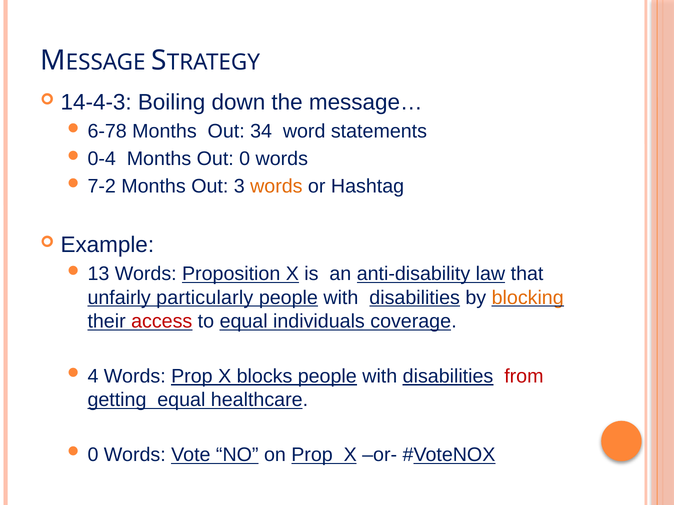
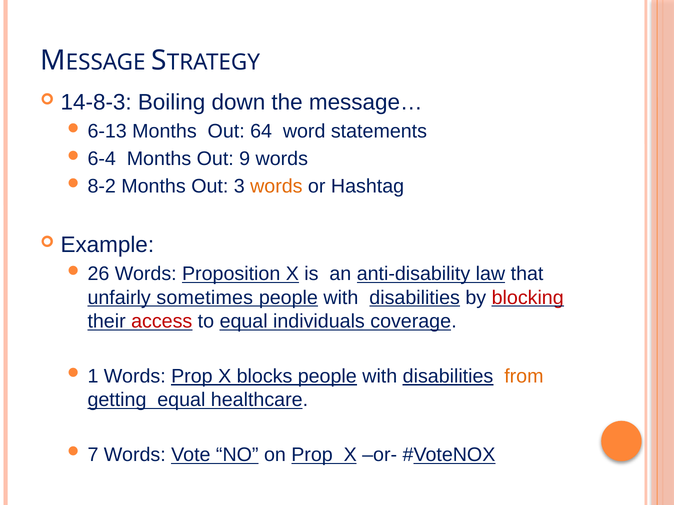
14-4-3: 14-4-3 -> 14-8-3
6-78: 6-78 -> 6-13
34: 34 -> 64
0-4: 0-4 -> 6-4
Out 0: 0 -> 9
7-2: 7-2 -> 8-2
13: 13 -> 26
particularly: particularly -> sometimes
blocking colour: orange -> red
4: 4 -> 1
from colour: red -> orange
0 at (93, 455): 0 -> 7
